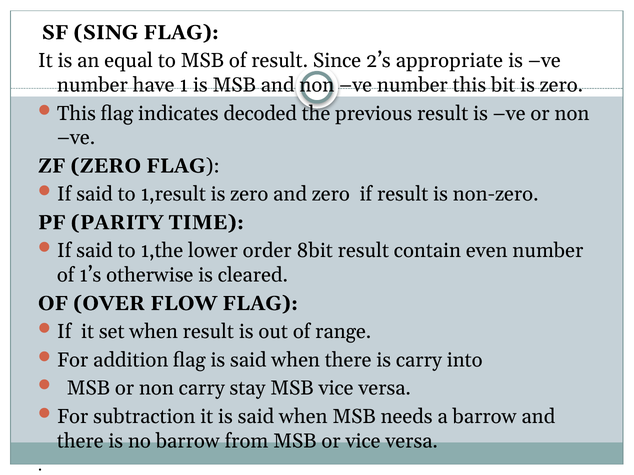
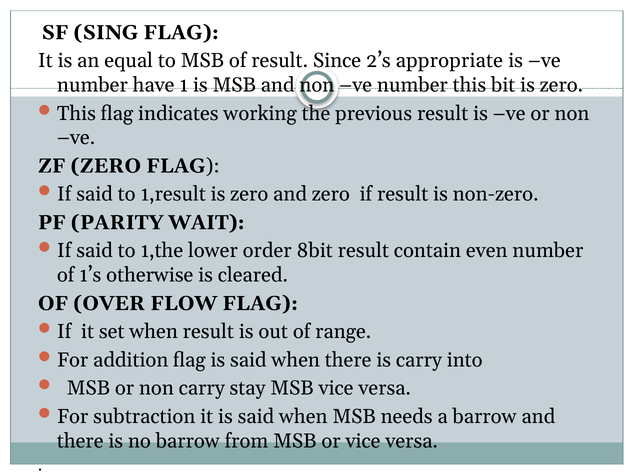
decoded: decoded -> working
TIME: TIME -> WAIT
